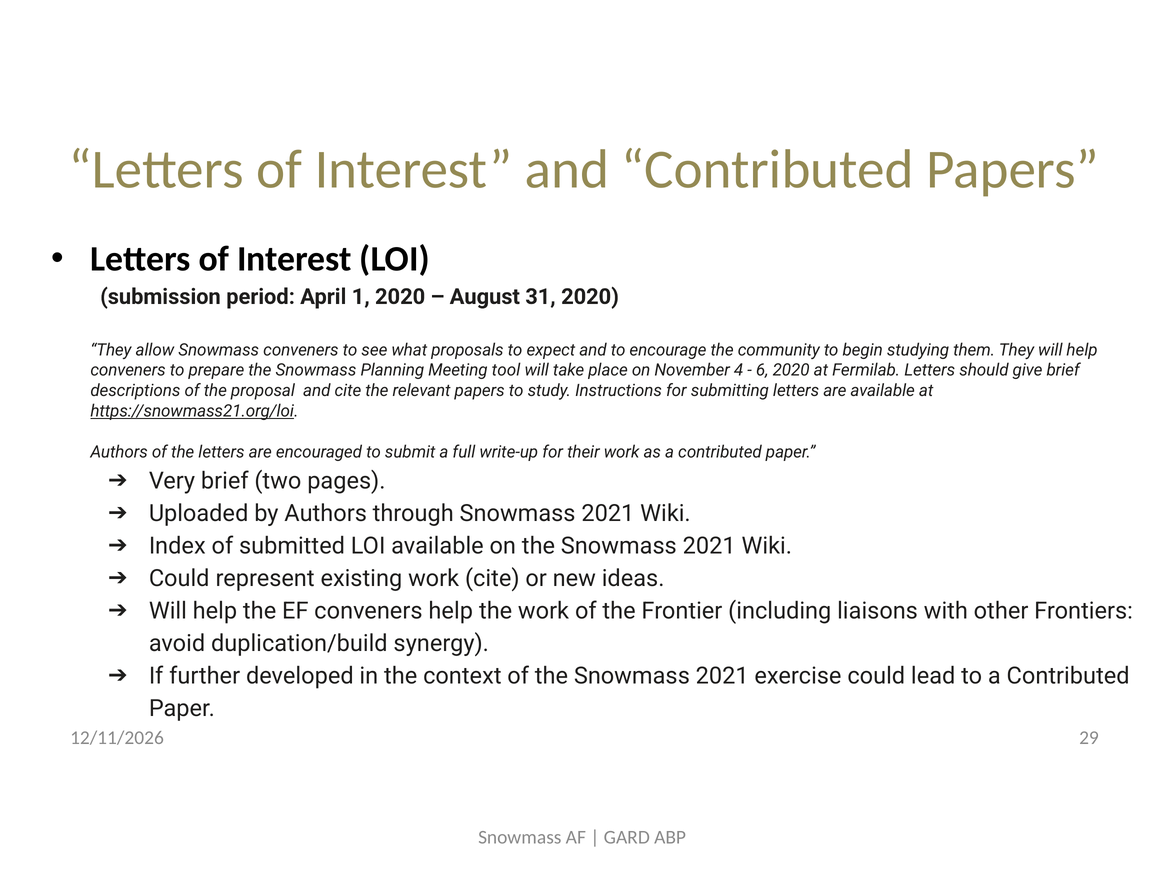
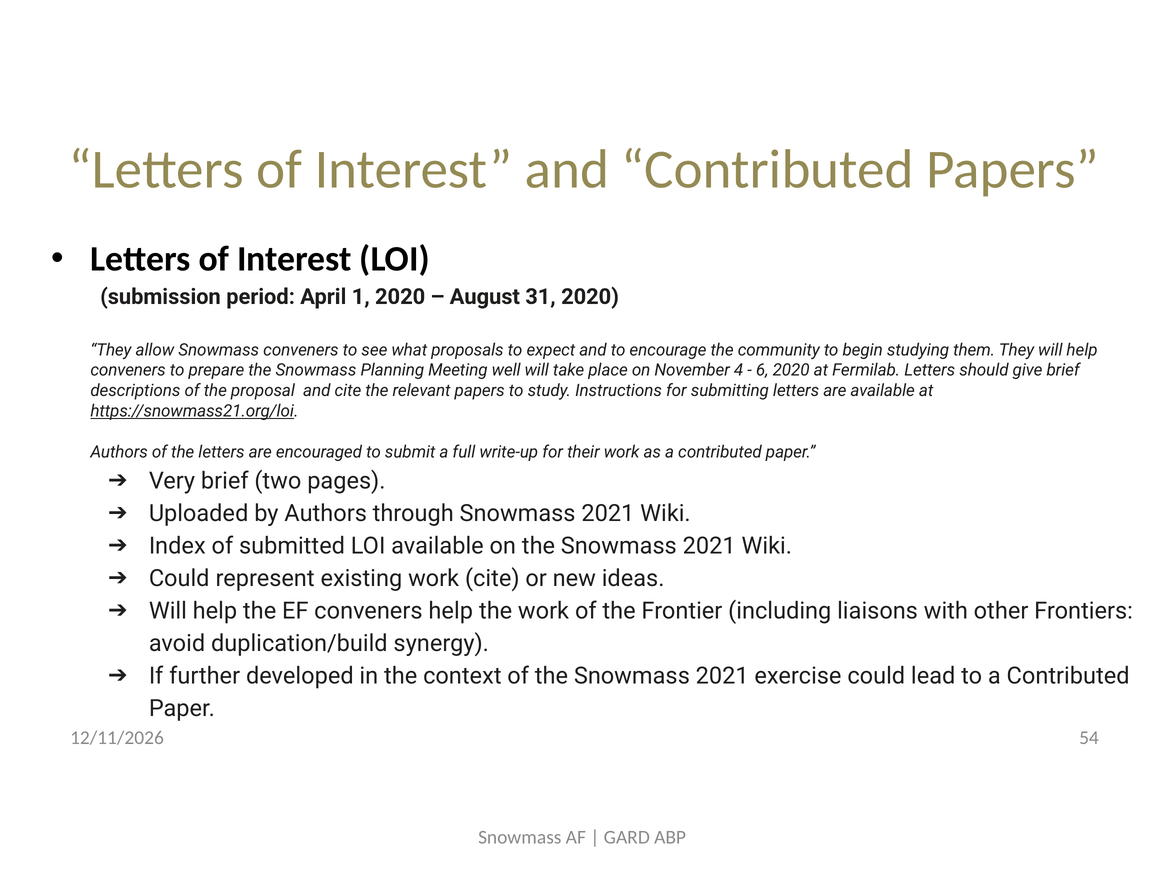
tool: tool -> well
29: 29 -> 54
